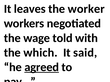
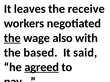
worker: worker -> receive
the at (12, 38) underline: none -> present
told: told -> also
which: which -> based
